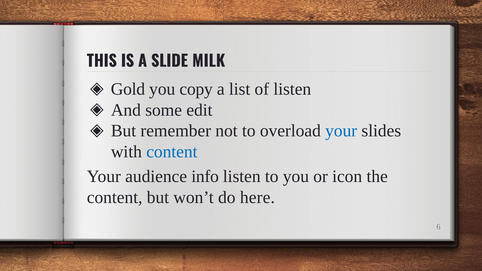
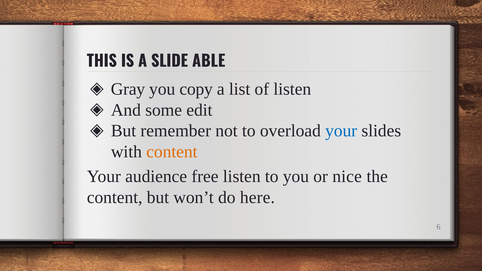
MILK: MILK -> ABLE
Gold: Gold -> Gray
content at (172, 152) colour: blue -> orange
info: info -> free
icon: icon -> nice
